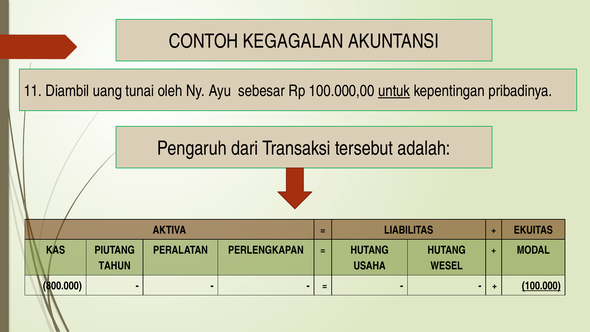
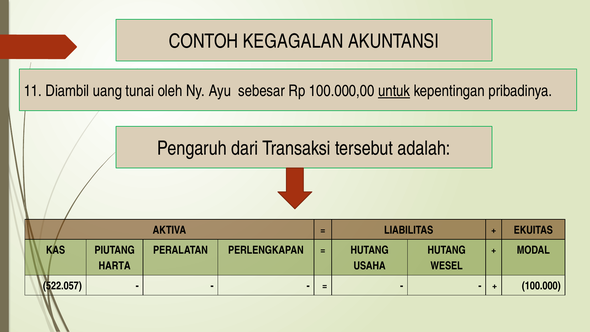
TAHUN: TAHUN -> HARTA
800.000: 800.000 -> 522.057
100.000 underline: present -> none
